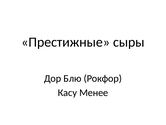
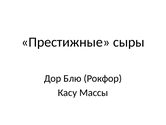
Менее: Менее -> Массы
